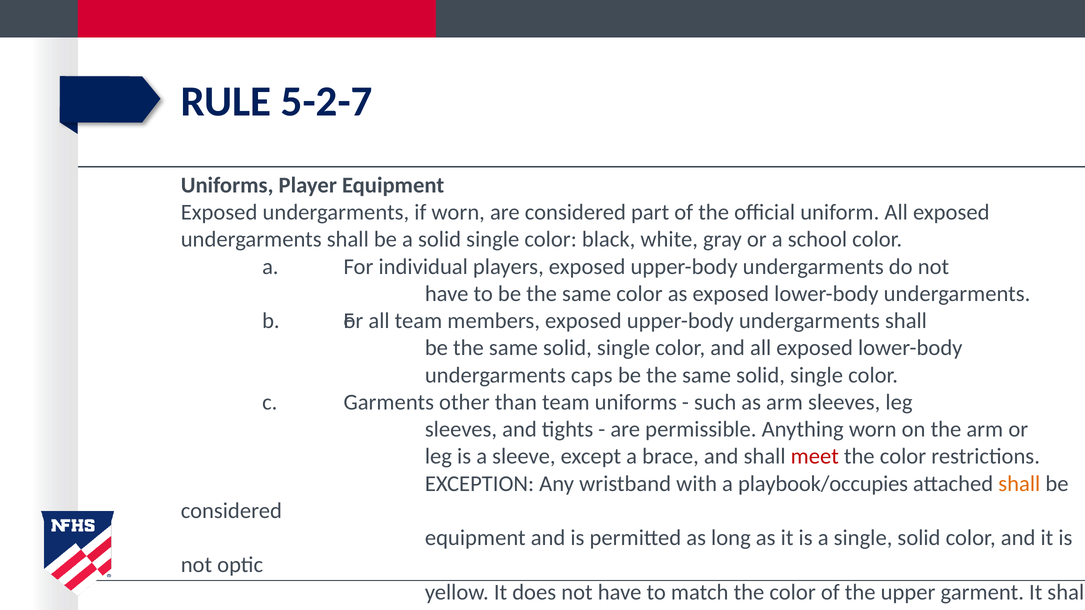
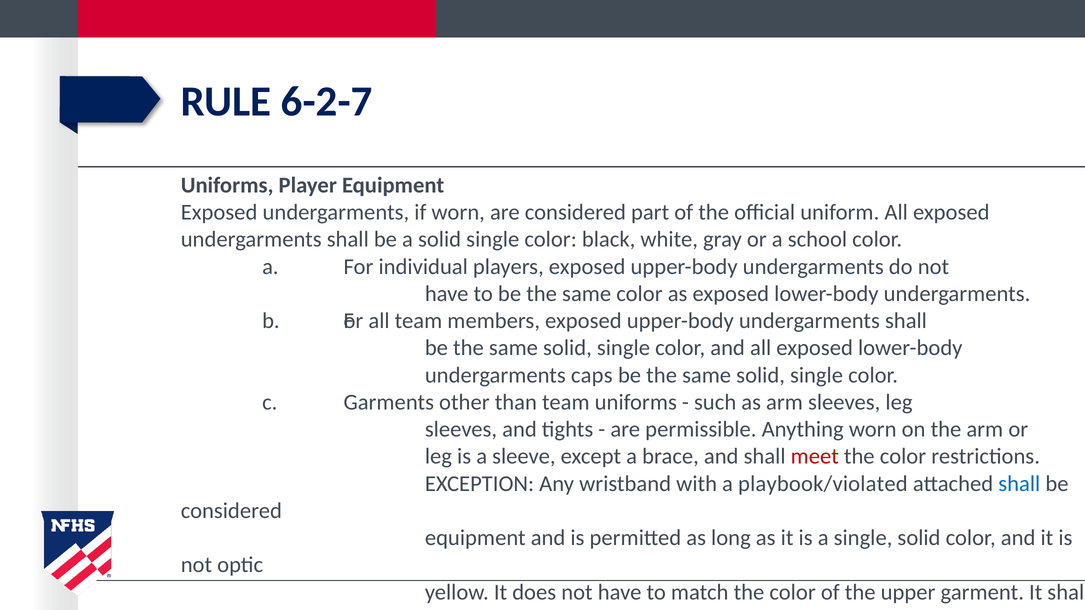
5-2-7: 5-2-7 -> 6-2-7
playbook/occupies: playbook/occupies -> playbook/violated
shall at (1019, 484) colour: orange -> blue
